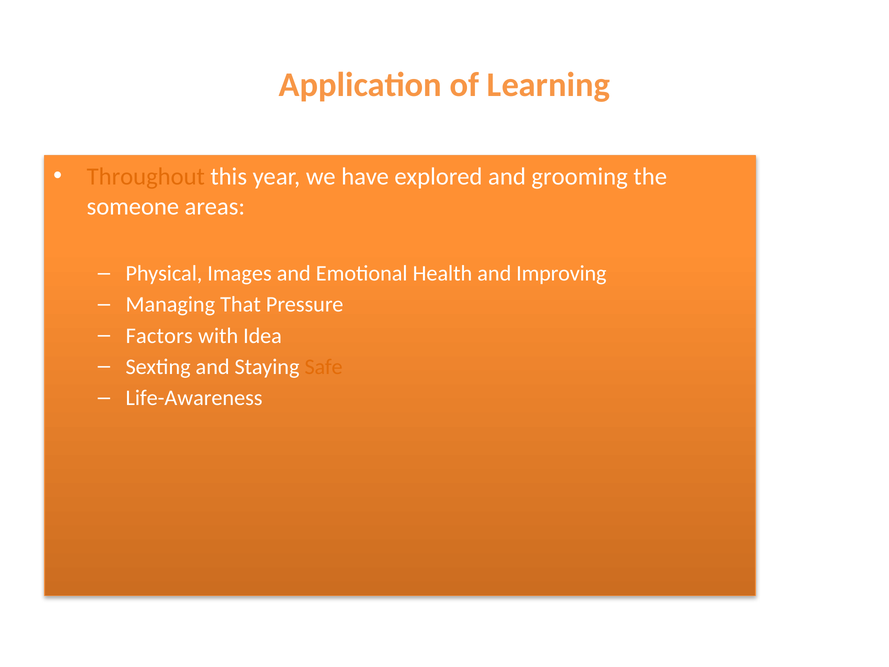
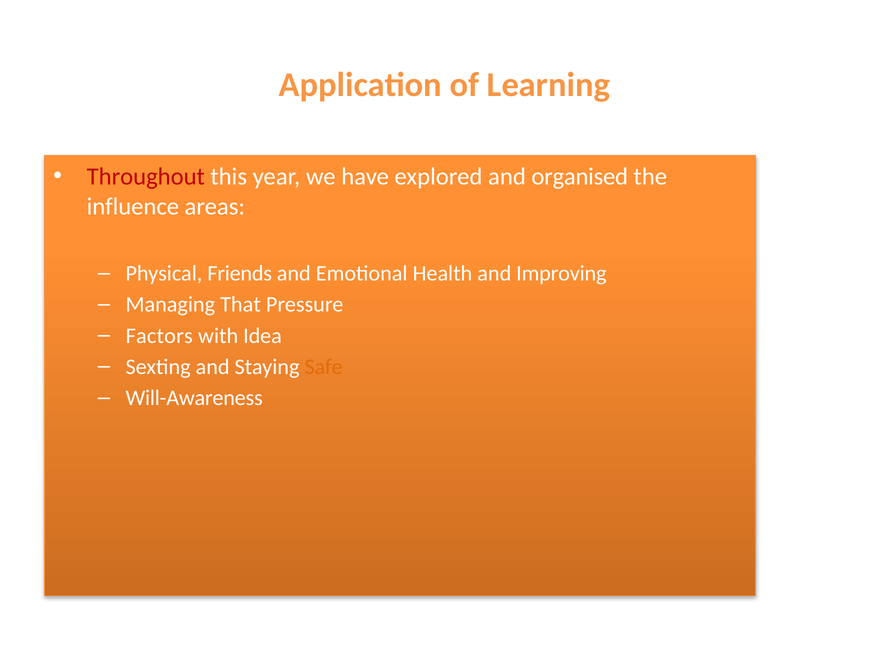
Throughout colour: orange -> red
grooming: grooming -> organised
someone: someone -> influence
Images: Images -> Friends
Life-Awareness: Life-Awareness -> Will-Awareness
